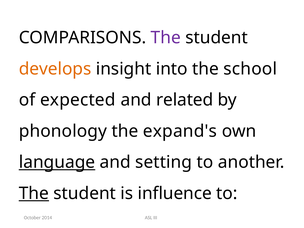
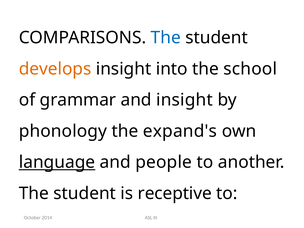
The at (166, 38) colour: purple -> blue
expected: expected -> grammar
and related: related -> insight
setting: setting -> people
The at (34, 193) underline: present -> none
influence: influence -> receptive
